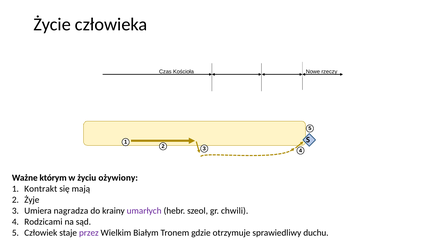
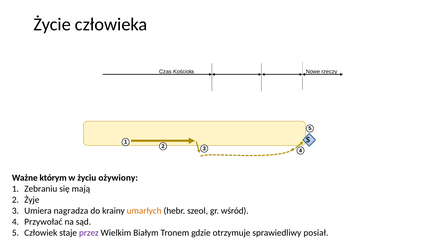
Kontrakt: Kontrakt -> Zebraniu
umarłych colour: purple -> orange
chwili: chwili -> wśród
Rodzicami: Rodzicami -> Przywołać
duchu: duchu -> posiał
